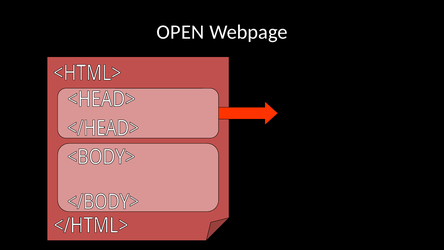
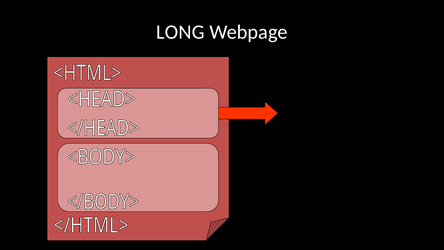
OPEN: OPEN -> LONG
